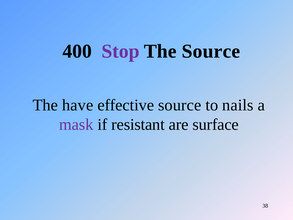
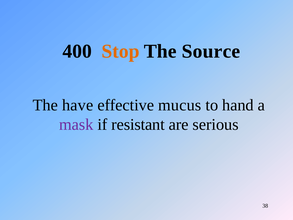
Stop colour: purple -> orange
effective source: source -> mucus
nails: nails -> hand
surface: surface -> serious
